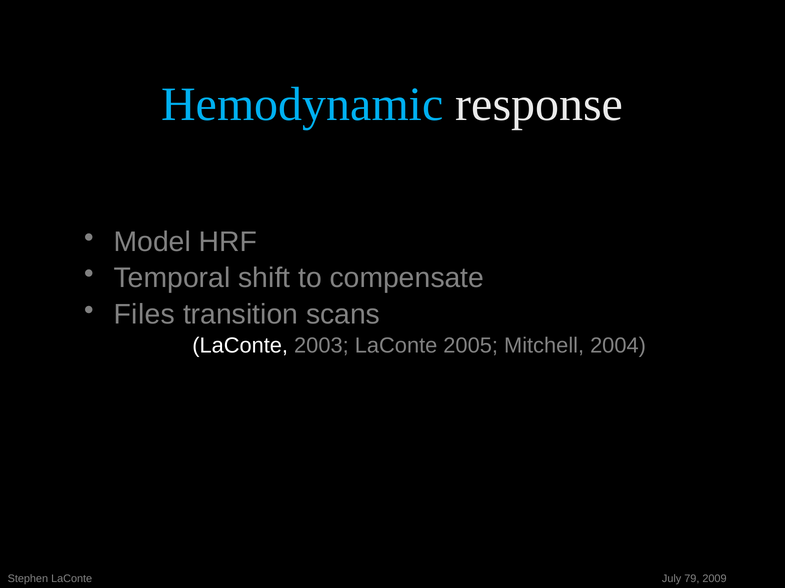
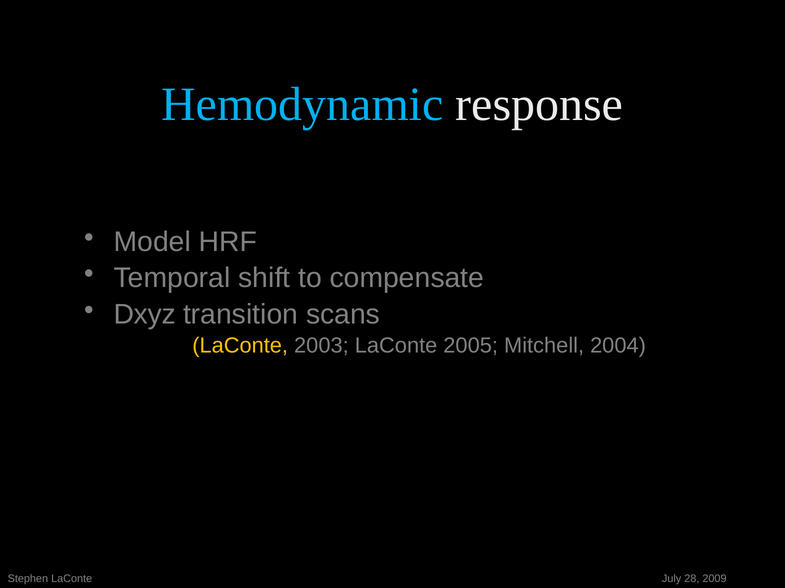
Files: Files -> Dxyz
LaConte at (240, 346) colour: white -> yellow
79: 79 -> 28
